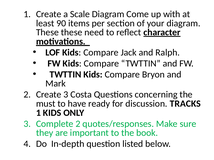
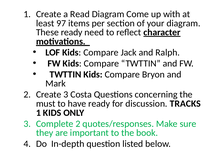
Scale: Scale -> Read
90: 90 -> 97
These these: these -> ready
